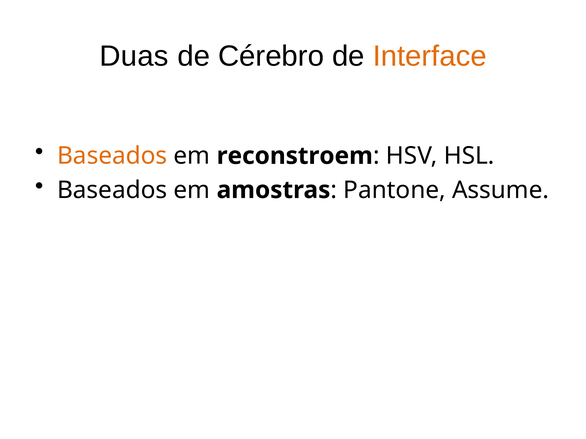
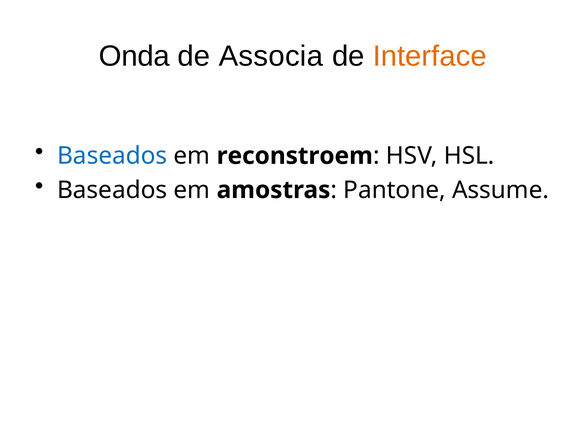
Duas: Duas -> Onda
Cérebro: Cérebro -> Associa
Baseados at (112, 156) colour: orange -> blue
